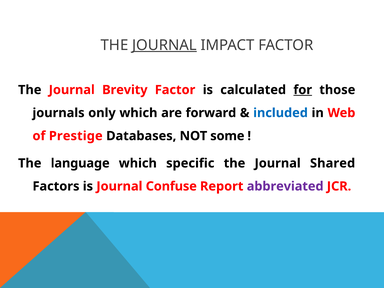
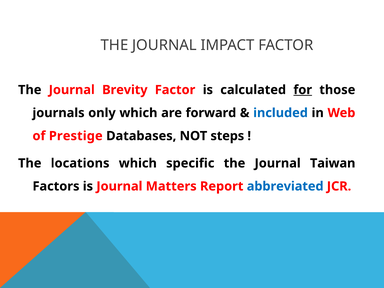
JOURNAL at (164, 45) underline: present -> none
some: some -> steps
language: language -> locations
Shared: Shared -> Taiwan
Confuse: Confuse -> Matters
abbreviated colour: purple -> blue
